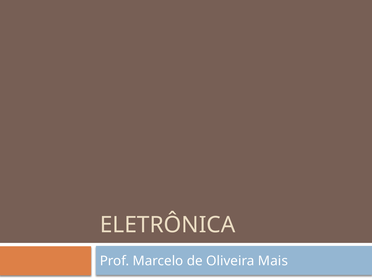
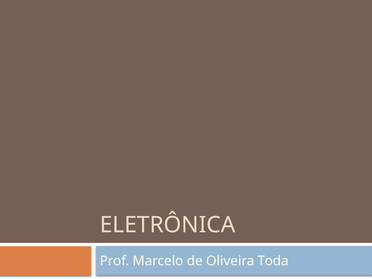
Mais: Mais -> Toda
